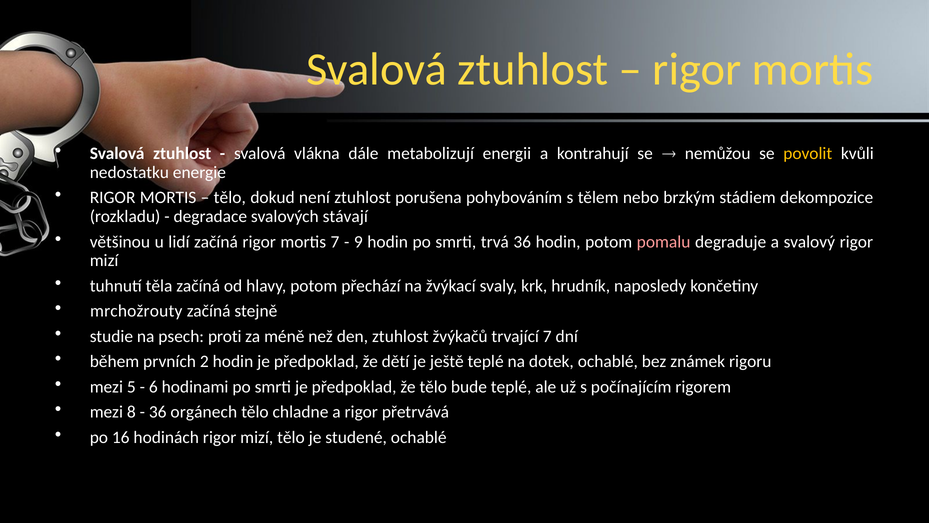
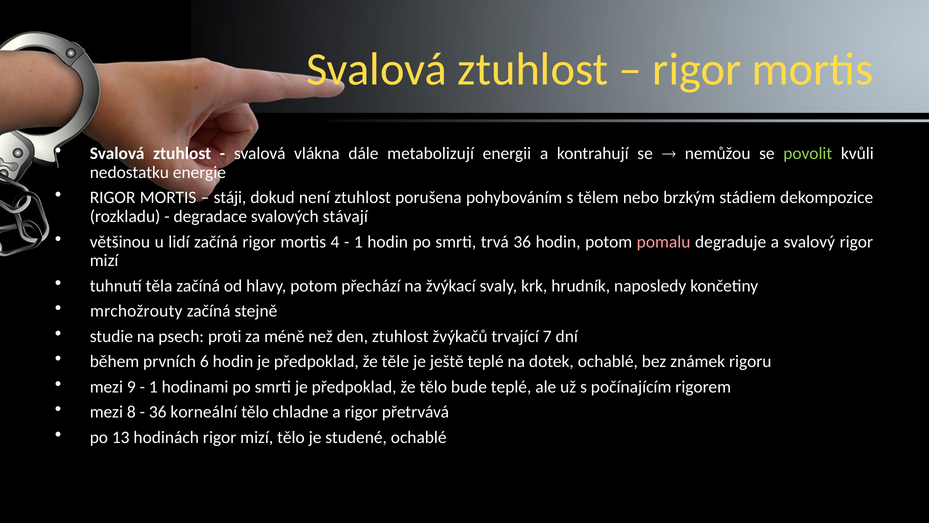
povolit colour: yellow -> light green
tělo at (230, 198): tělo -> stáji
mortis 7: 7 -> 4
9 at (358, 242): 9 -> 1
2: 2 -> 6
dětí: dětí -> těle
5: 5 -> 9
6 at (153, 387): 6 -> 1
orgánech: orgánech -> korneální
16: 16 -> 13
